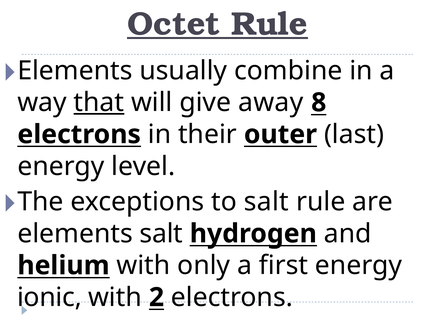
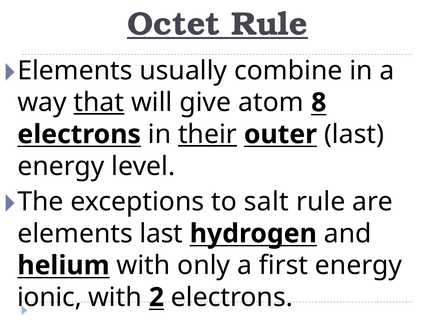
away: away -> atom
their underline: none -> present
elements salt: salt -> last
